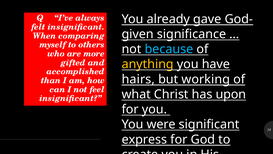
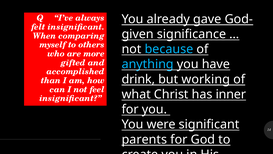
anything colour: yellow -> light blue
hairs: hairs -> drink
upon: upon -> inner
express: express -> parents
